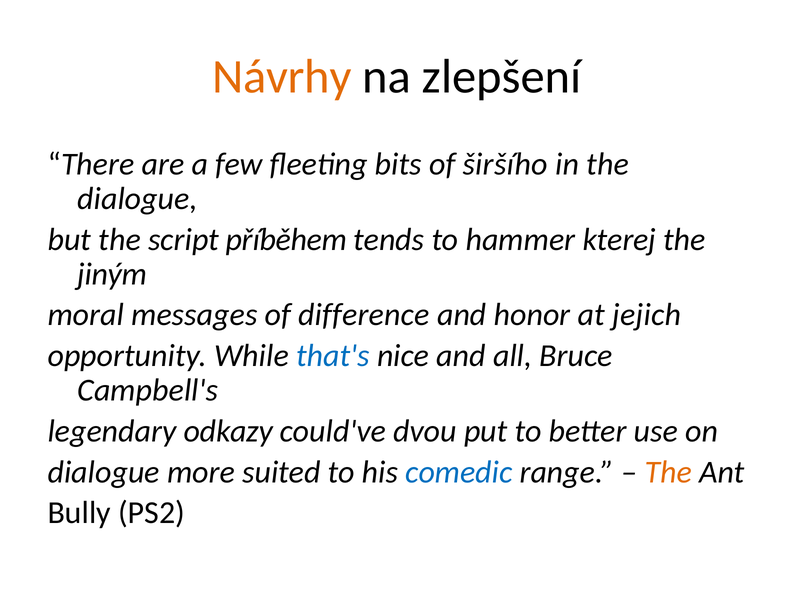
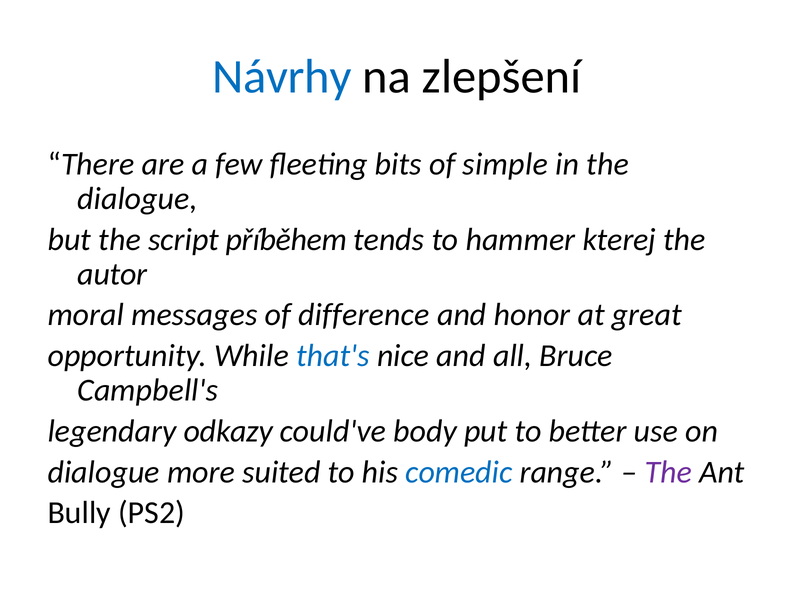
Návrhy colour: orange -> blue
širšího: širšího -> simple
jiným: jiným -> autor
jejich: jejich -> great
dvou: dvou -> body
The at (668, 472) colour: orange -> purple
